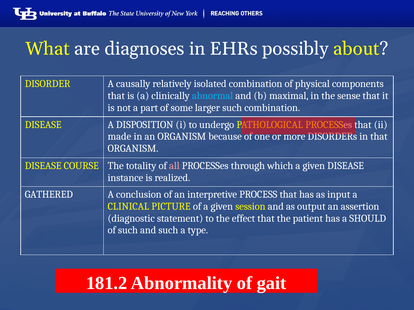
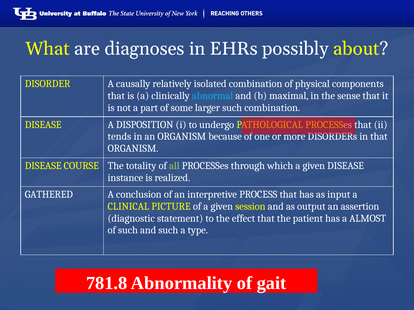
made: made -> tends
all colour: pink -> light green
SHOULD: SHOULD -> ALMOST
181.2: 181.2 -> 781.8
